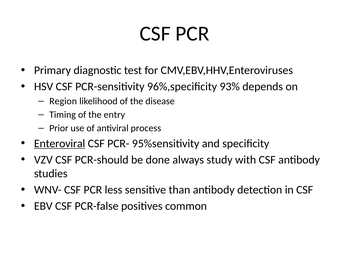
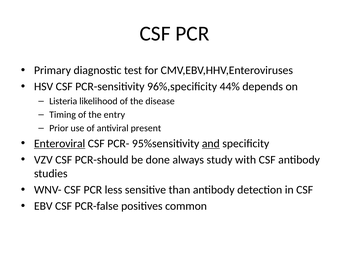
93%: 93% -> 44%
Region: Region -> Listeria
process: process -> present
and underline: none -> present
